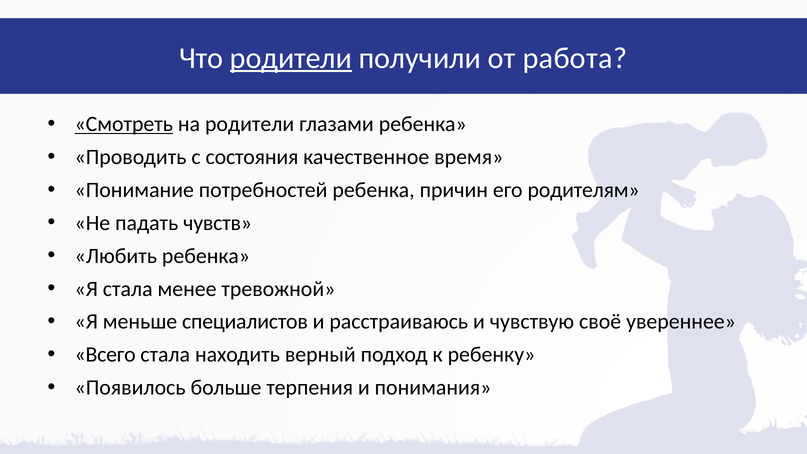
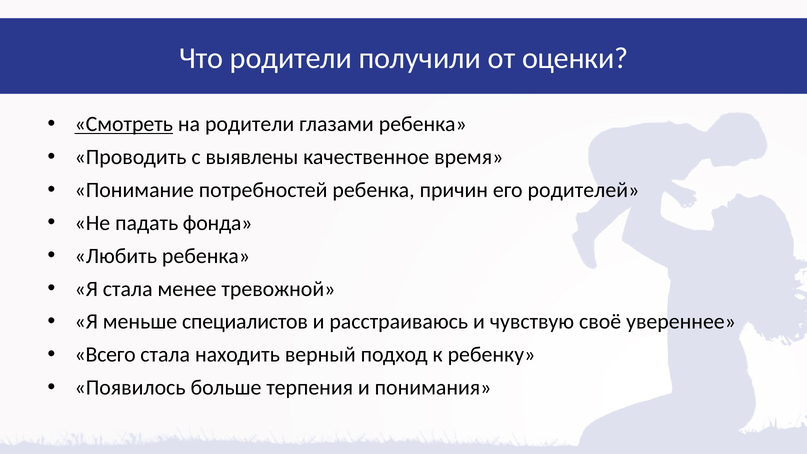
родители at (291, 58) underline: present -> none
работа: работа -> оценки
состояния: состояния -> выявлены
родителям: родителям -> родителей
чувств: чувств -> фонда
